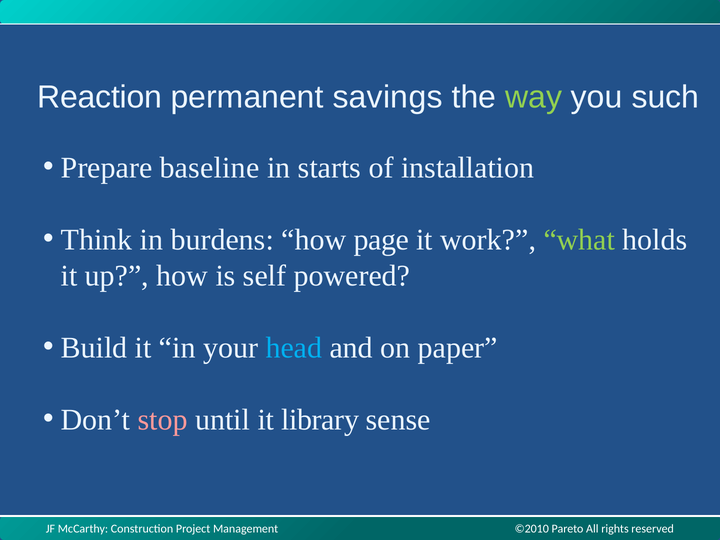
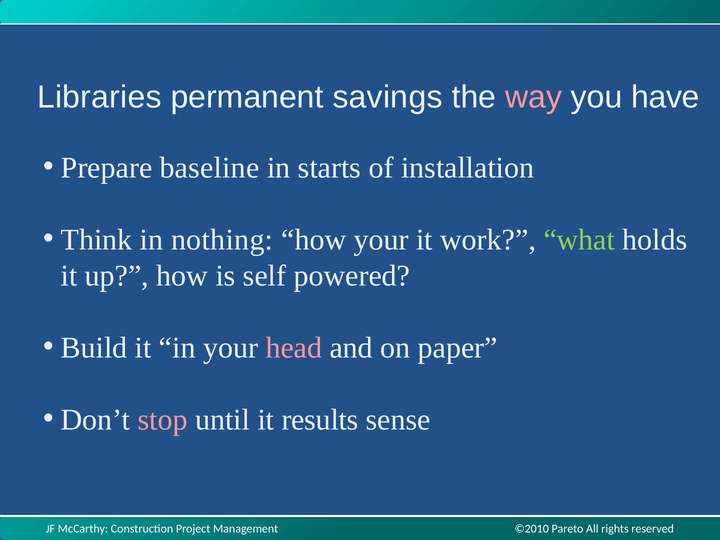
Reaction: Reaction -> Libraries
way colour: light green -> pink
such: such -> have
burdens: burdens -> nothing
how page: page -> your
head colour: light blue -> pink
library: library -> results
